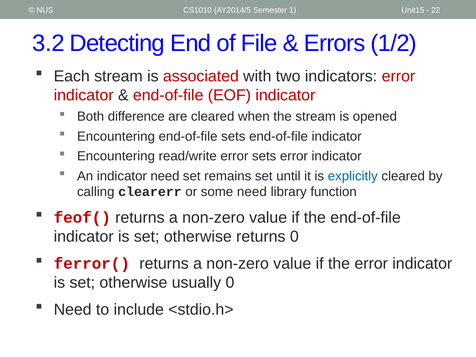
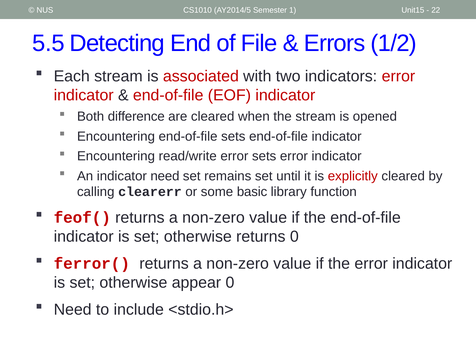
3.2: 3.2 -> 5.5
explicitly colour: blue -> red
some need: need -> basic
usually: usually -> appear
